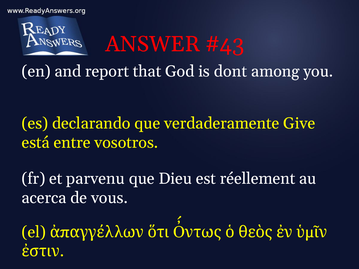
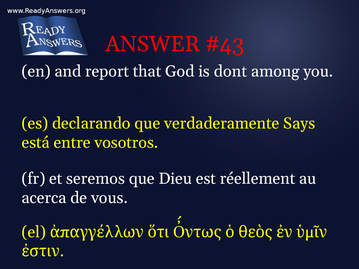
Give: Give -> Says
parvenu: parvenu -> seremos
